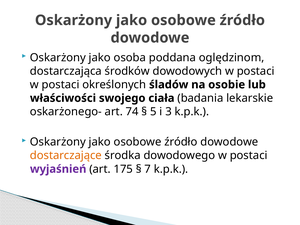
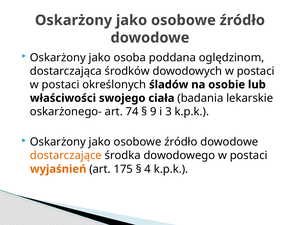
5: 5 -> 9
wyjaśnień colour: purple -> orange
7: 7 -> 4
